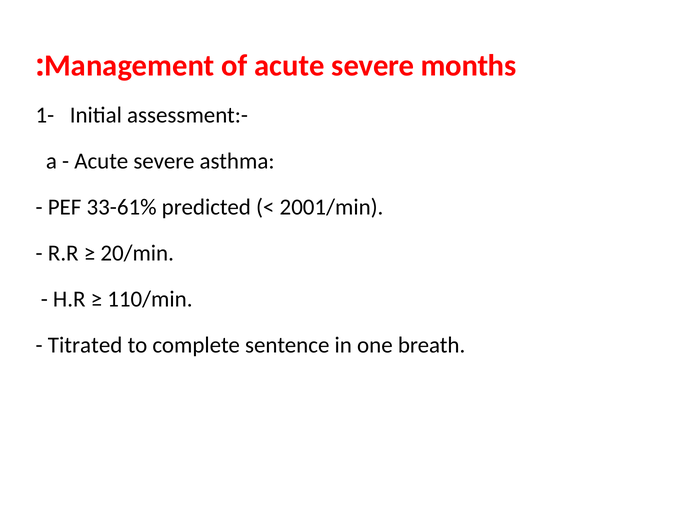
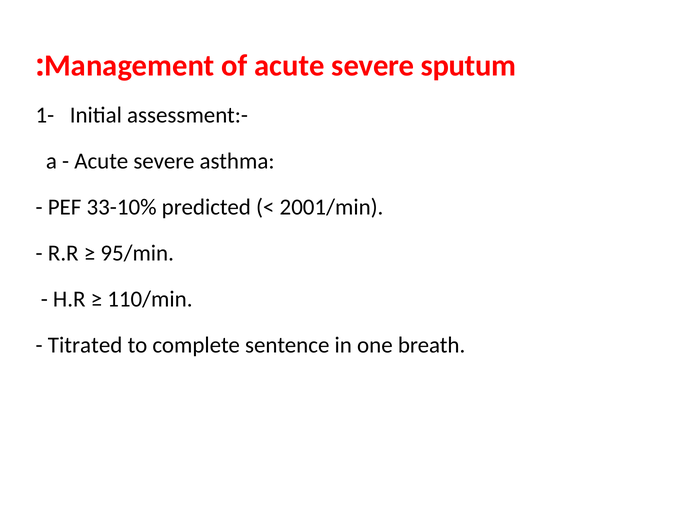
months: months -> sputum
33-61%: 33-61% -> 33-10%
20/min: 20/min -> 95/min
